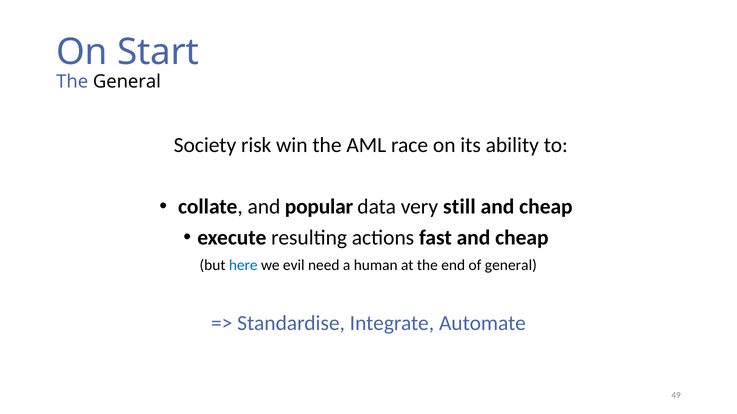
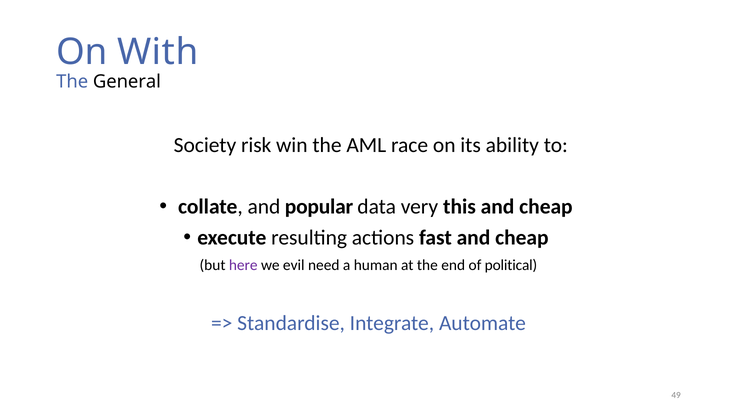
Start: Start -> With
still: still -> this
here colour: blue -> purple
of general: general -> political
